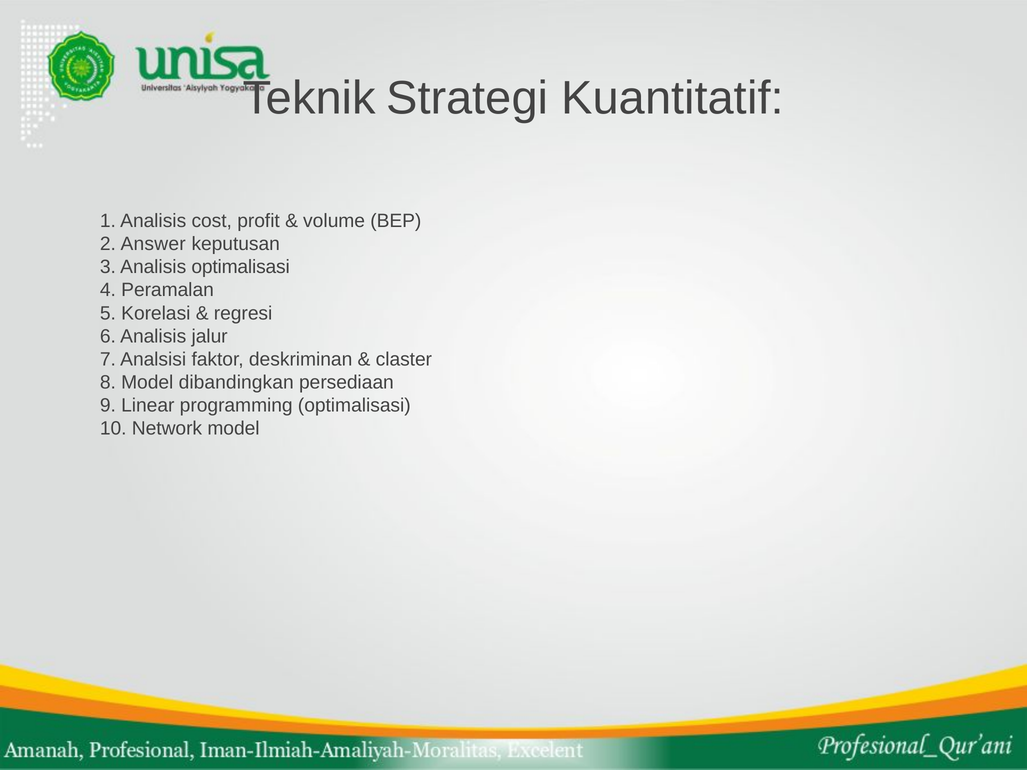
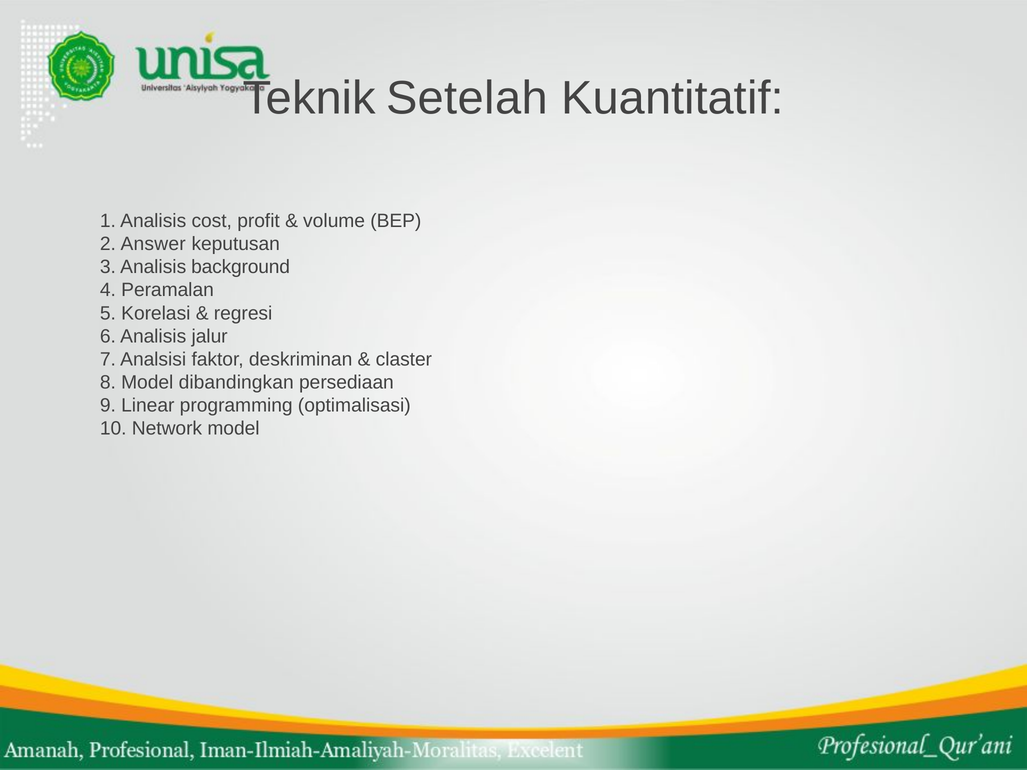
Strategi: Strategi -> Setelah
Analisis optimalisasi: optimalisasi -> background
